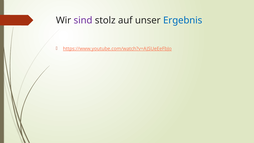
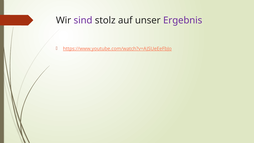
Ergebnis colour: blue -> purple
